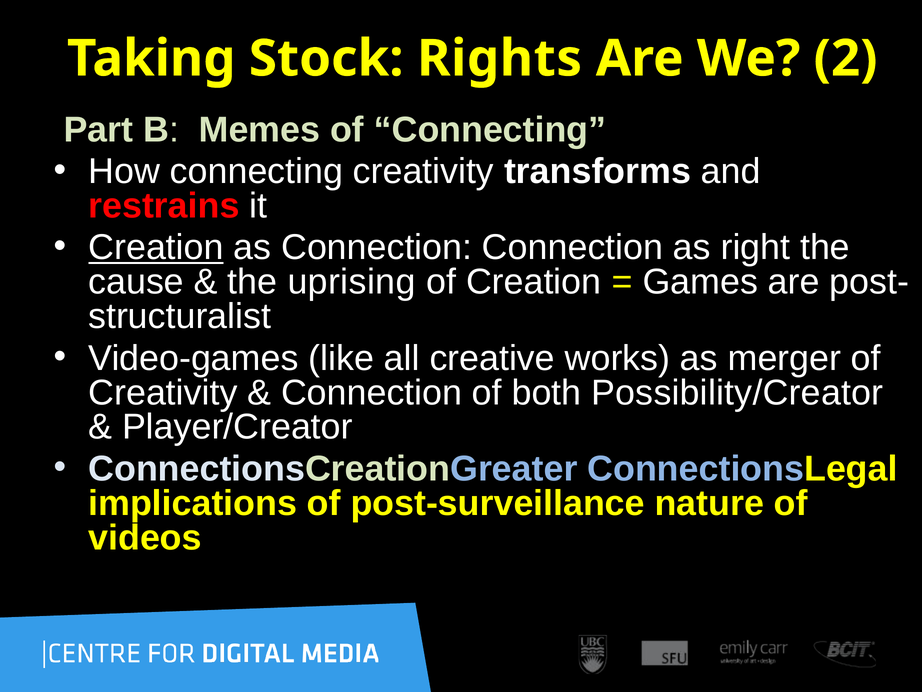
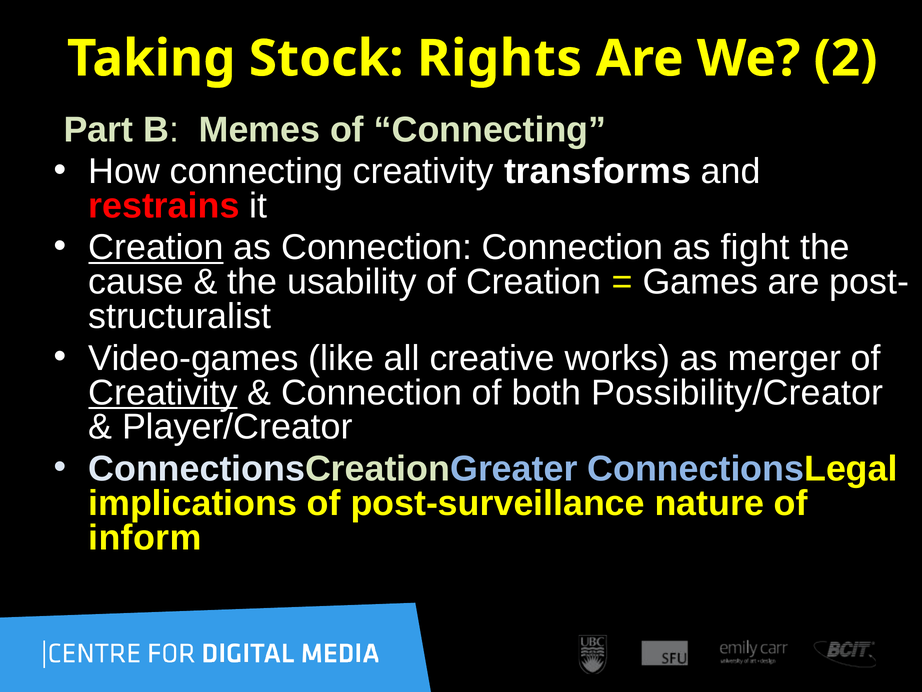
right: right -> fight
uprising: uprising -> usability
Creativity at (163, 392) underline: none -> present
videos: videos -> inform
